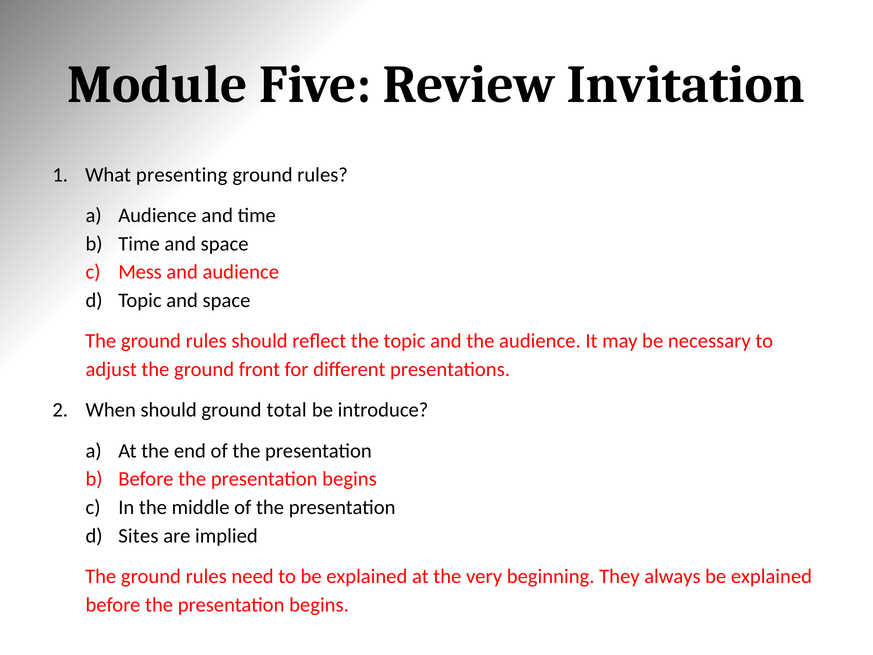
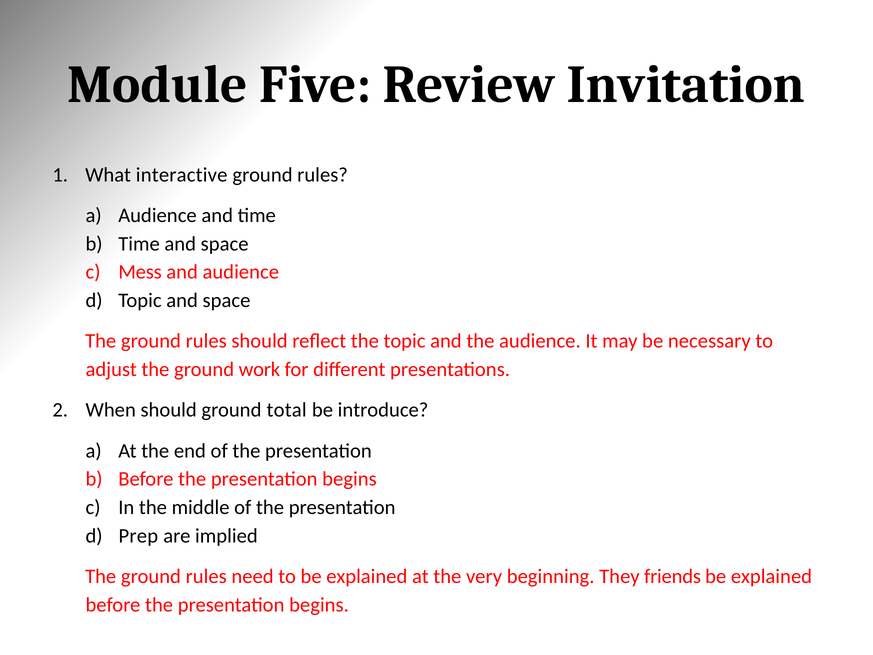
presenting: presenting -> interactive
front: front -> work
Sites: Sites -> Prep
always: always -> friends
